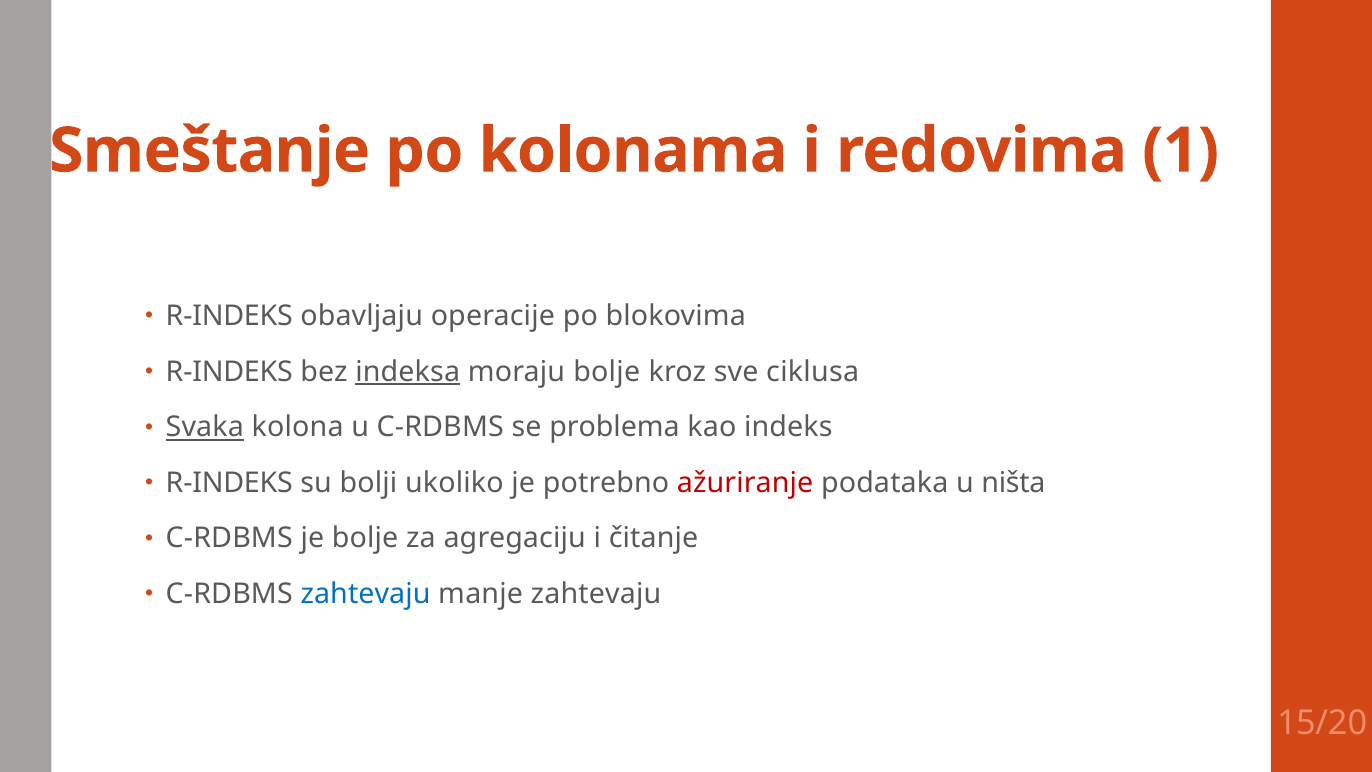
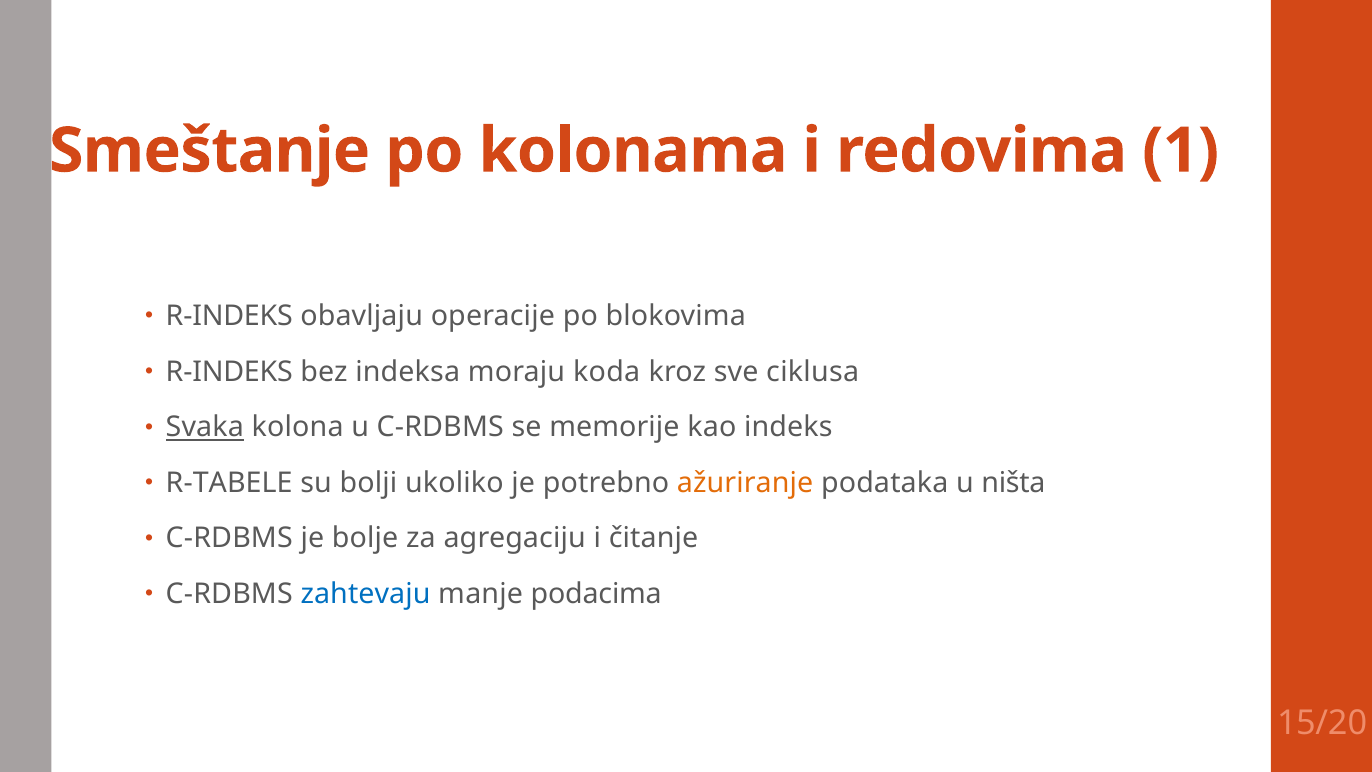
indeksa underline: present -> none
moraju bolje: bolje -> koda
problema: problema -> memorije
R-INDEKS at (229, 483): R-INDEKS -> R-TABELE
ažuriranje colour: red -> orange
manje zahtevaju: zahtevaju -> podacima
